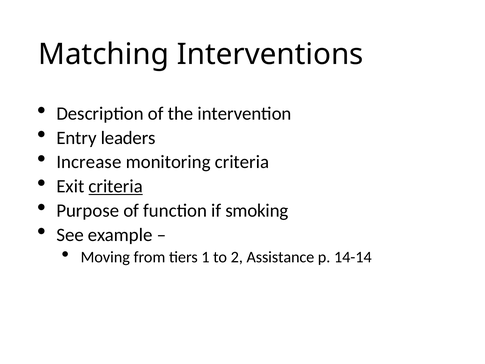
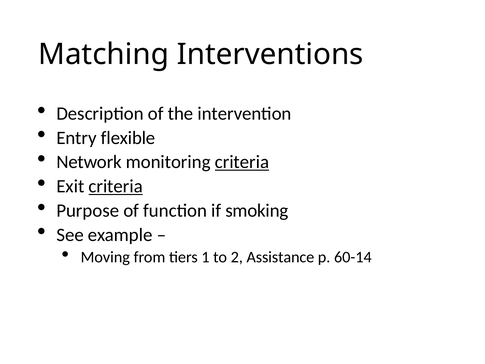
leaders: leaders -> flexible
Increase: Increase -> Network
criteria at (242, 162) underline: none -> present
14-14: 14-14 -> 60-14
